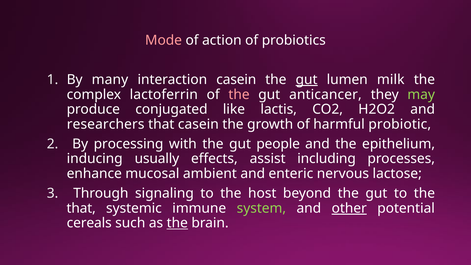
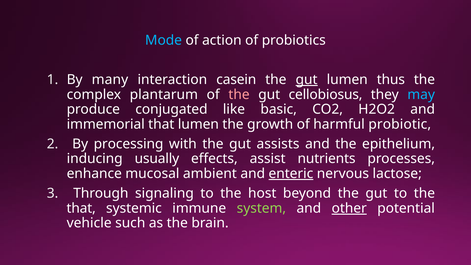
Mode colour: pink -> light blue
milk: milk -> thus
lactoferrin: lactoferrin -> plantarum
anticancer: anticancer -> cellobiosus
may colour: light green -> light blue
lactis: lactis -> basic
researchers: researchers -> immemorial
that casein: casein -> lumen
people: people -> assists
including: including -> nutrients
enteric underline: none -> present
cereals: cereals -> vehicle
the at (177, 223) underline: present -> none
